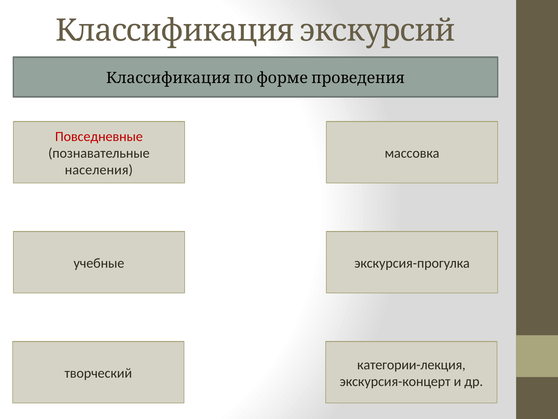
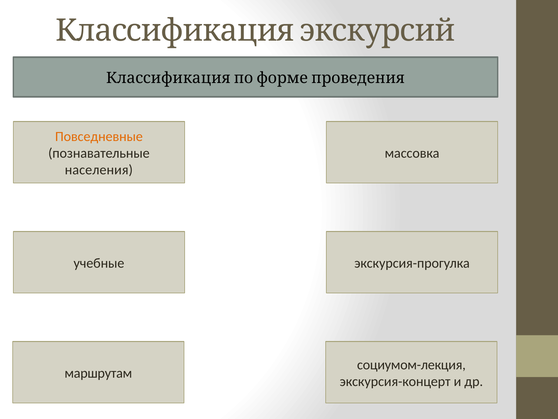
Повседневные colour: red -> orange
категории-лекция: категории-лекция -> социумом-лекция
творческий: творческий -> маршрутам
